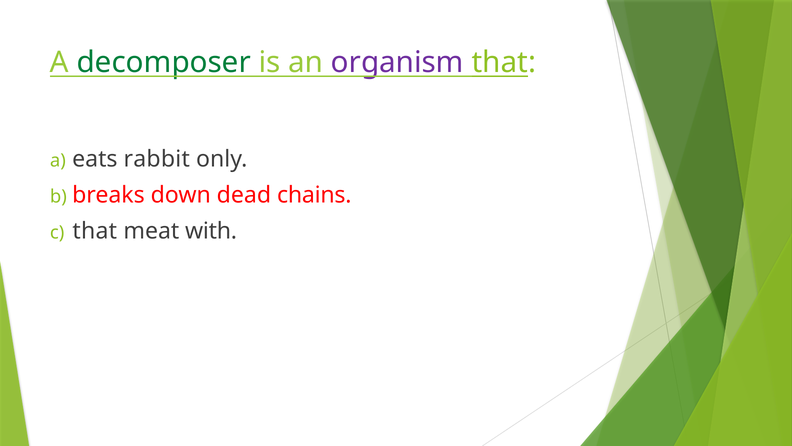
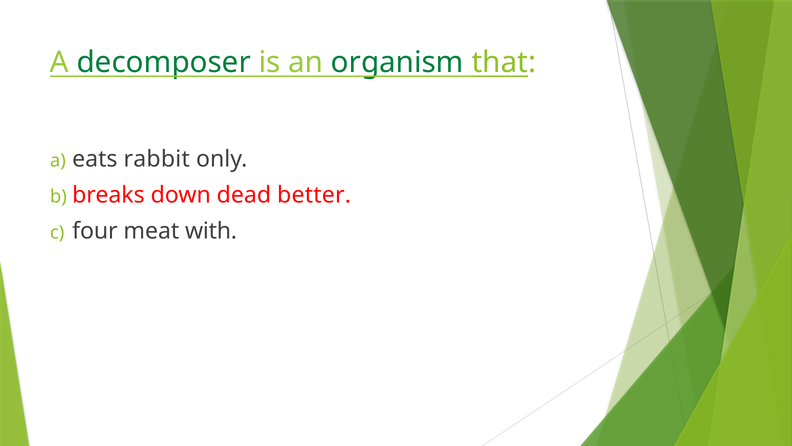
organism colour: purple -> green
chains: chains -> better
that at (95, 231): that -> four
